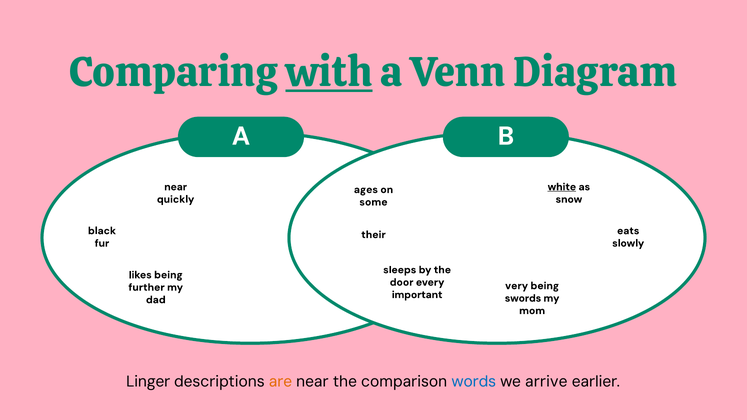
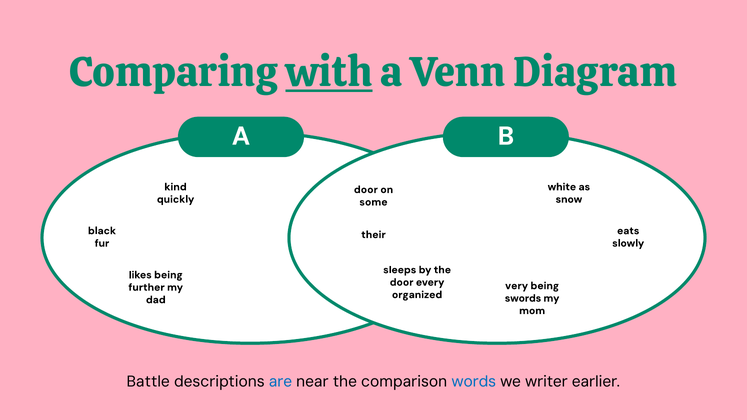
near at (176, 187): near -> kind
white underline: present -> none
ages at (366, 190): ages -> door
important: important -> organized
Linger: Linger -> Battle
are colour: orange -> blue
arrive: arrive -> writer
